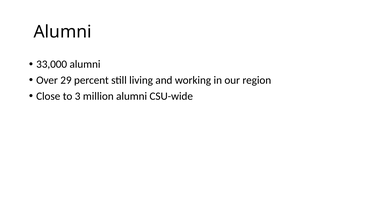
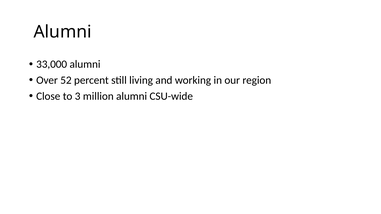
29: 29 -> 52
